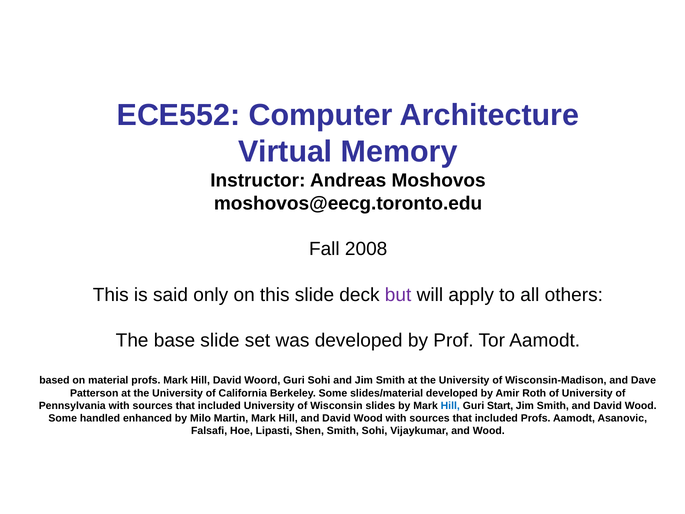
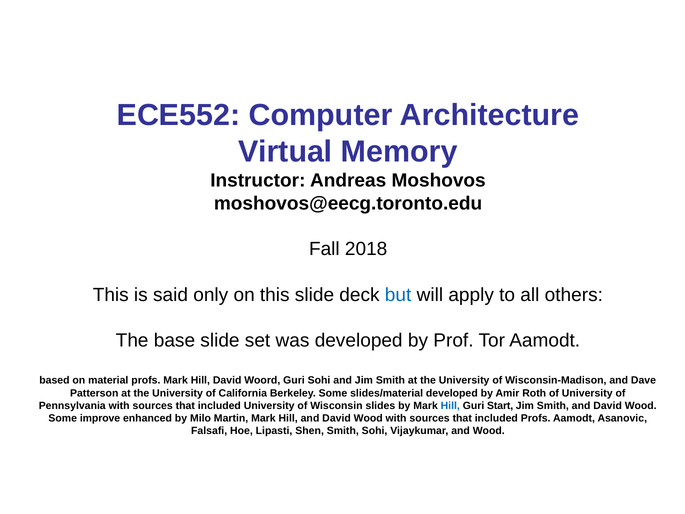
2008: 2008 -> 2018
but colour: purple -> blue
handled: handled -> improve
